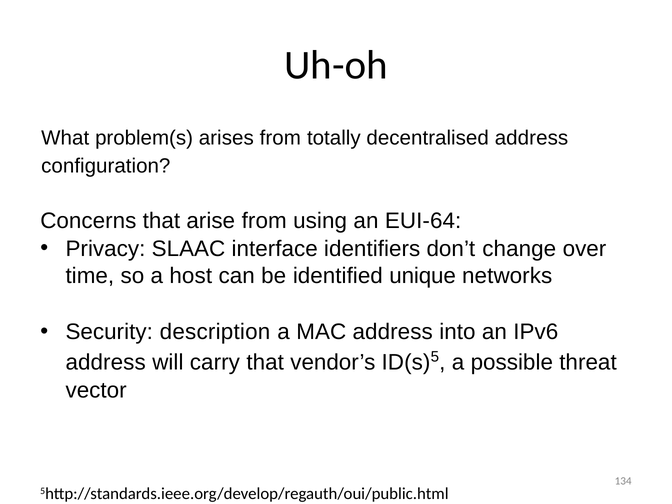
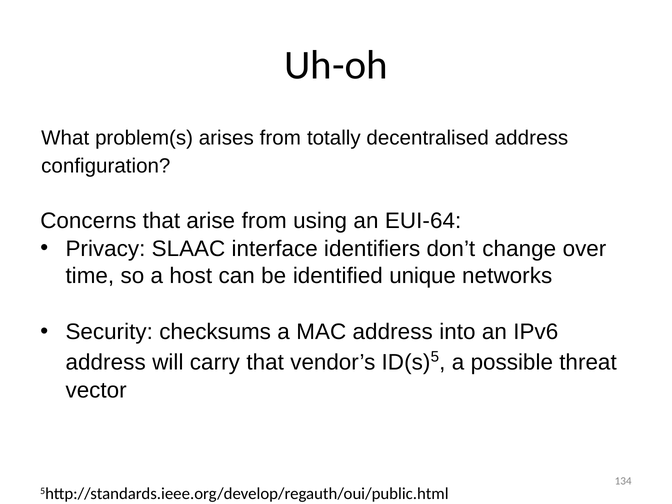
description: description -> checksums
